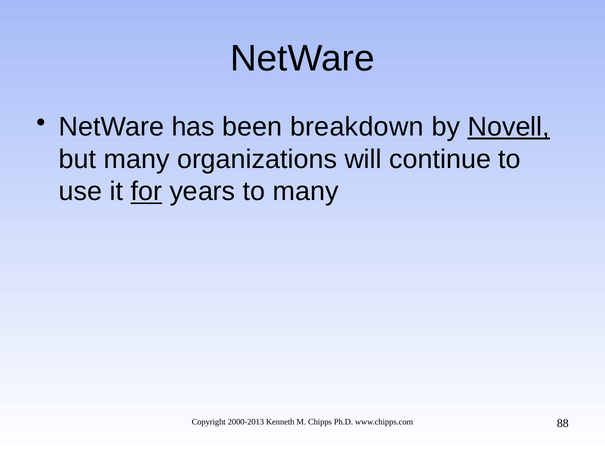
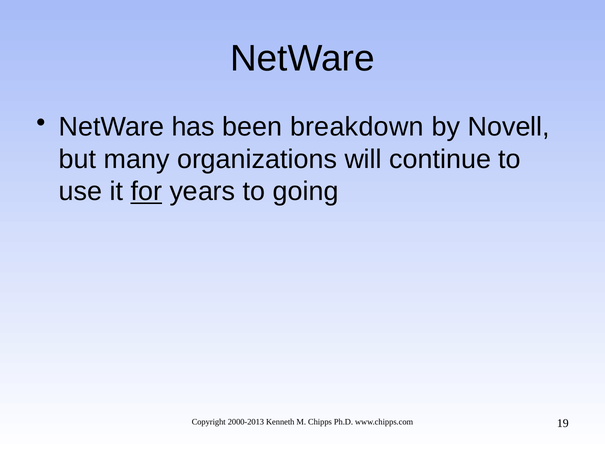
Novell underline: present -> none
to many: many -> going
88: 88 -> 19
